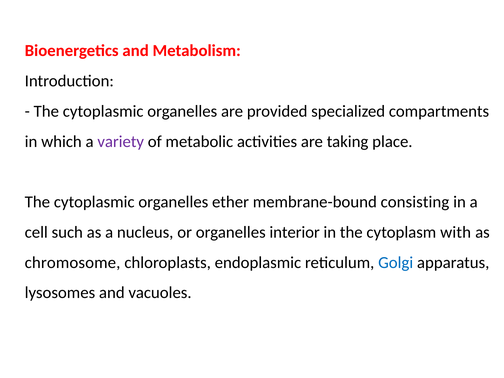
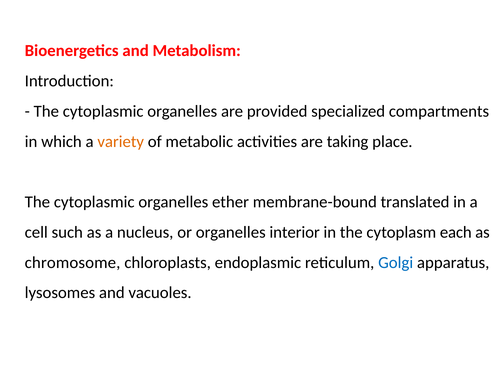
variety colour: purple -> orange
consisting: consisting -> translated
with: with -> each
